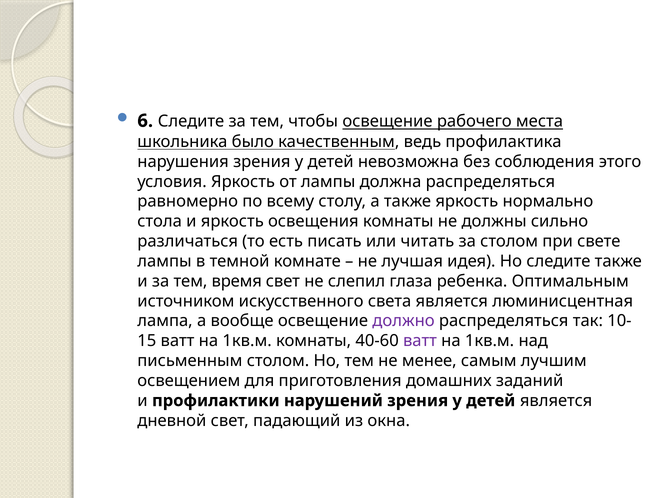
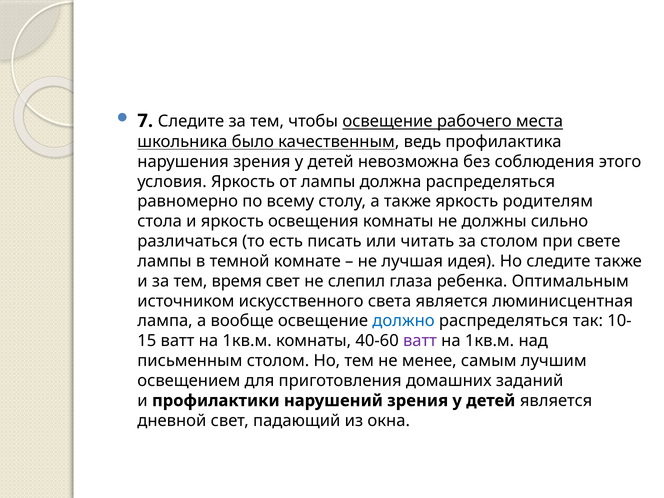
6: 6 -> 7
нормально: нормально -> родителям
должно colour: purple -> blue
